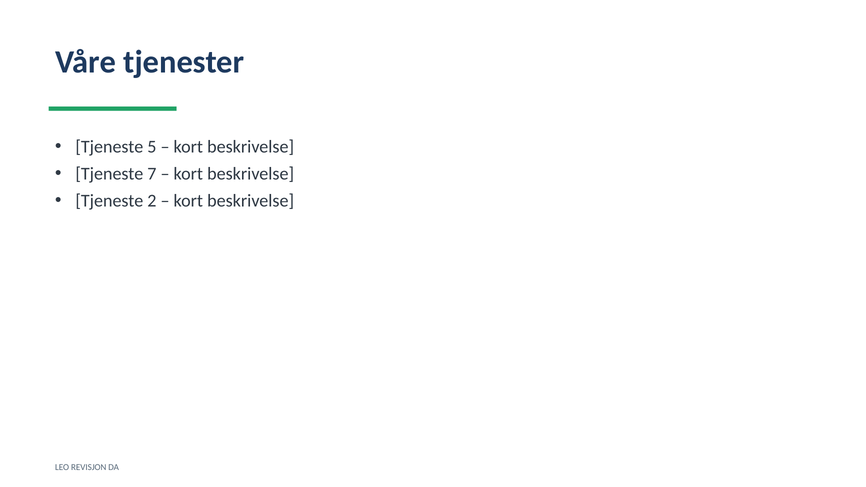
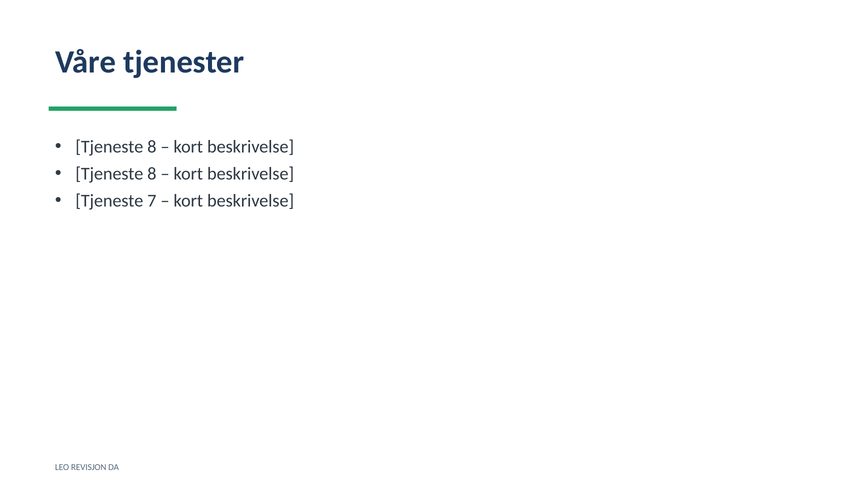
5 at (152, 147): 5 -> 8
7 at (152, 174): 7 -> 8
2: 2 -> 7
